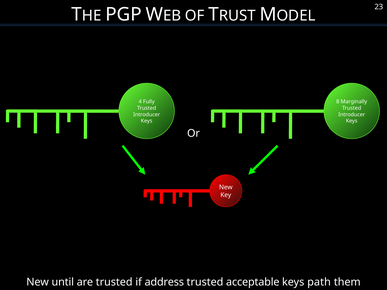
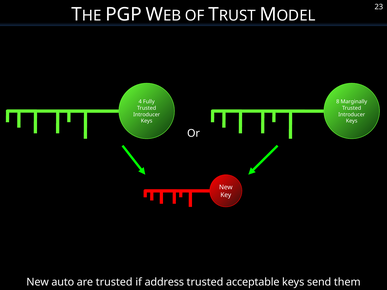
until: until -> auto
path: path -> send
